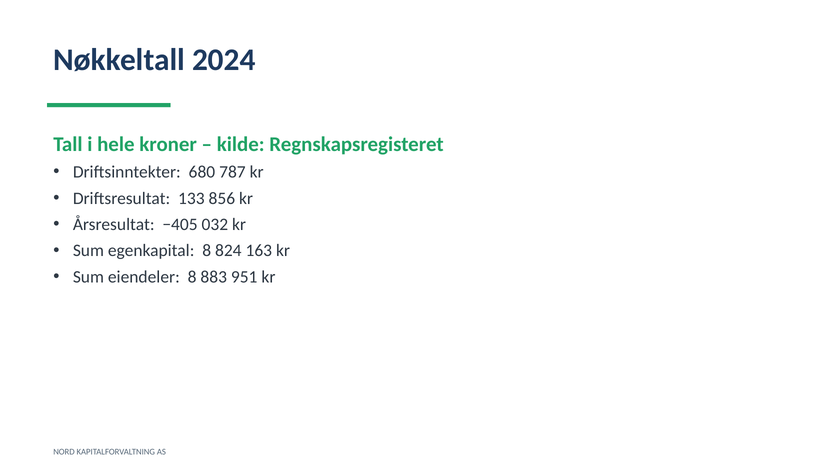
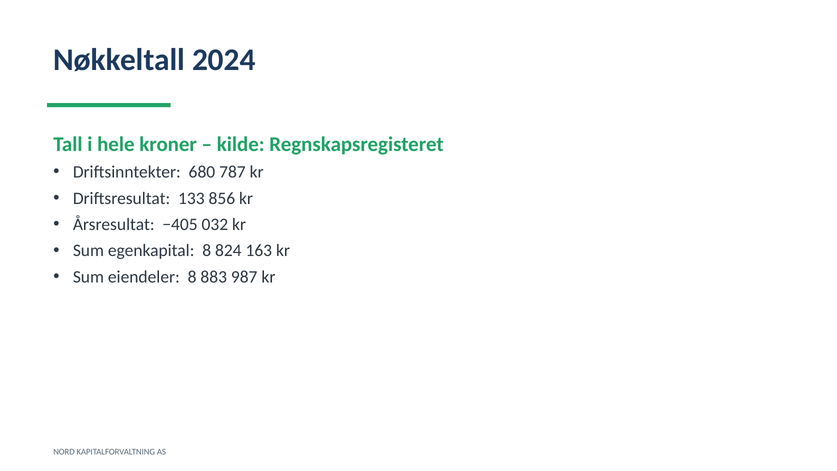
951: 951 -> 987
